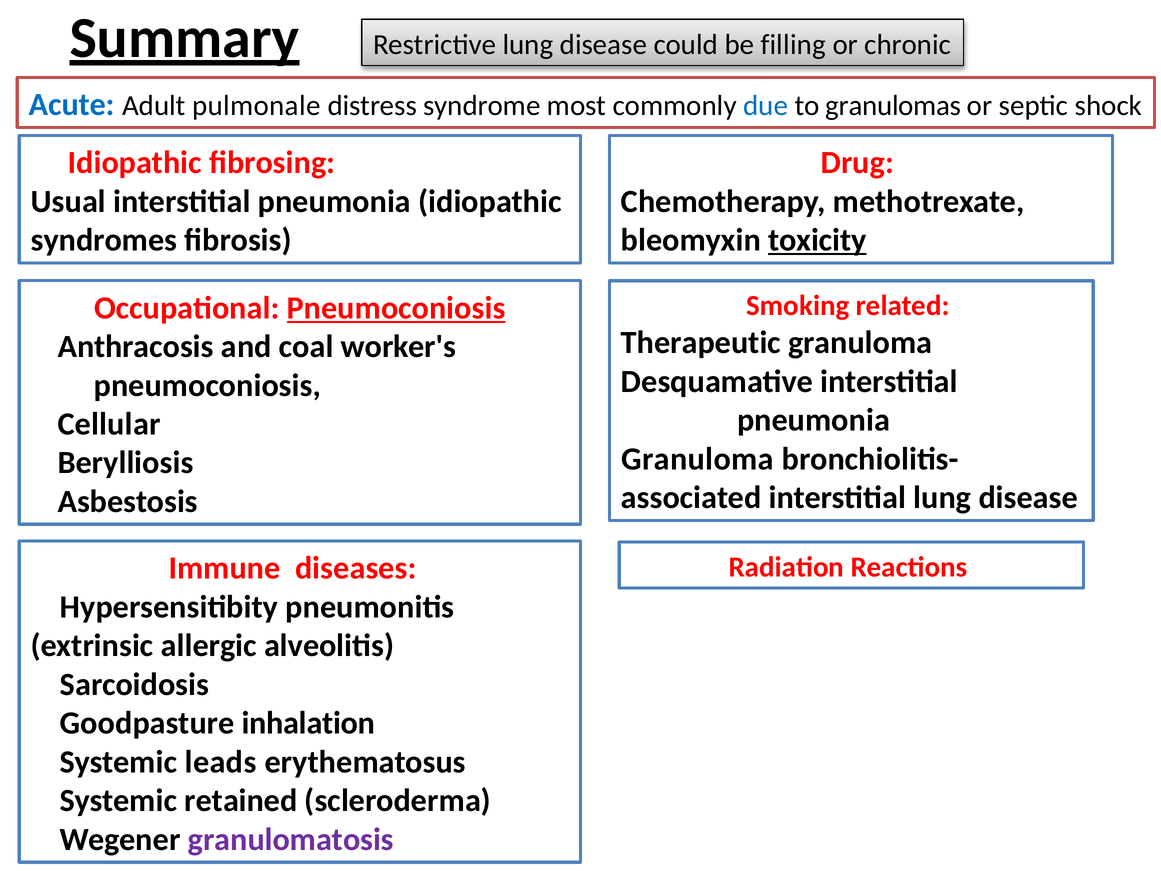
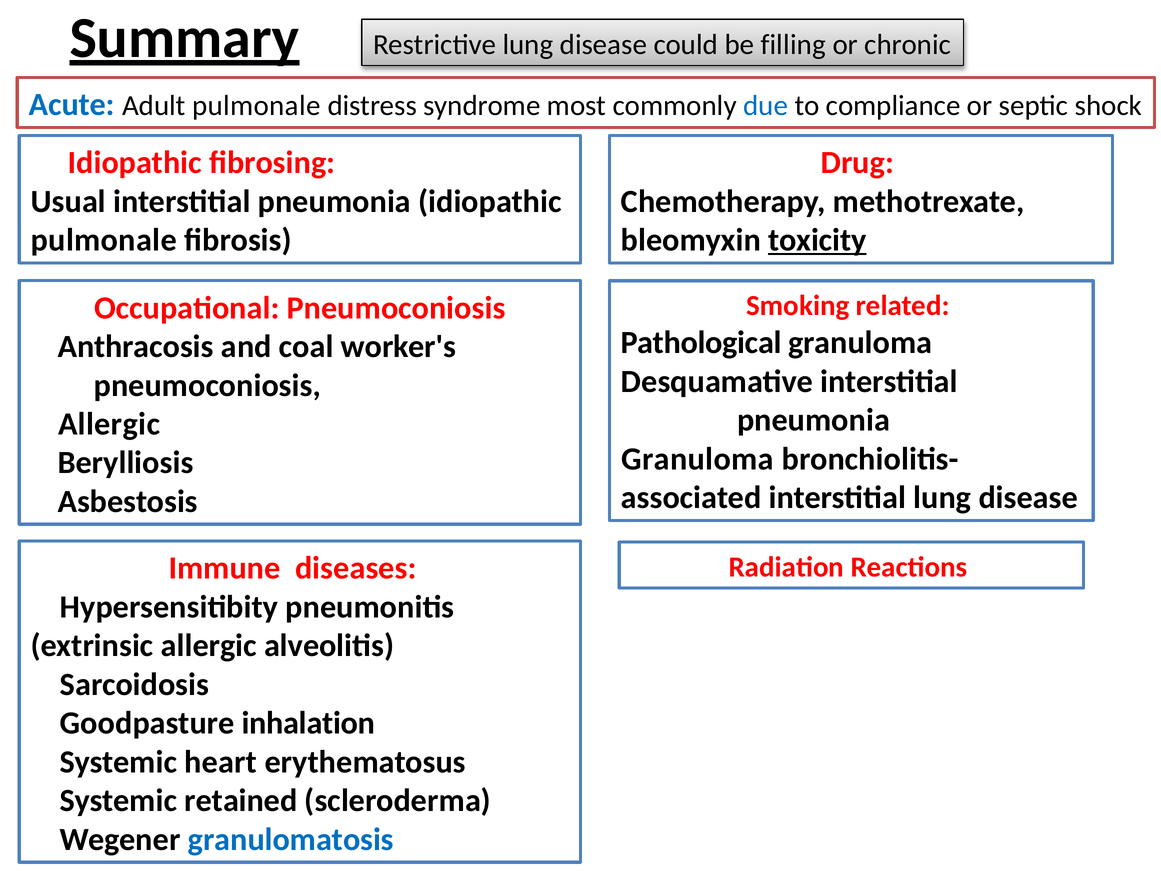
granulomas: granulomas -> compliance
syndromes at (104, 240): syndromes -> pulmonale
Pneumoconiosis at (396, 308) underline: present -> none
Therapeutic: Therapeutic -> Pathological
Cellular at (109, 424): Cellular -> Allergic
leads: leads -> heart
granulomatosis colour: purple -> blue
